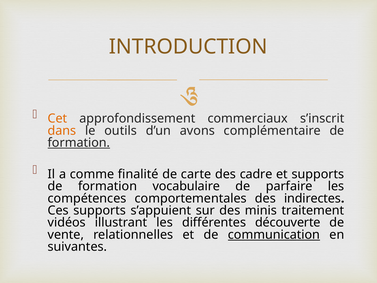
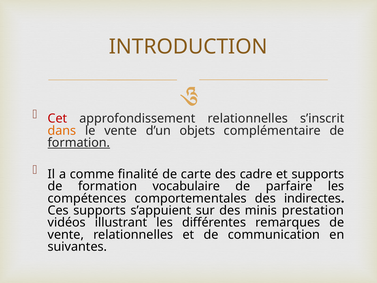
Cet colour: orange -> red
approfondissement commerciaux: commerciaux -> relationnelles
le outils: outils -> vente
avons: avons -> objets
traitement: traitement -> prestation
découverte: découverte -> remarques
communication underline: present -> none
